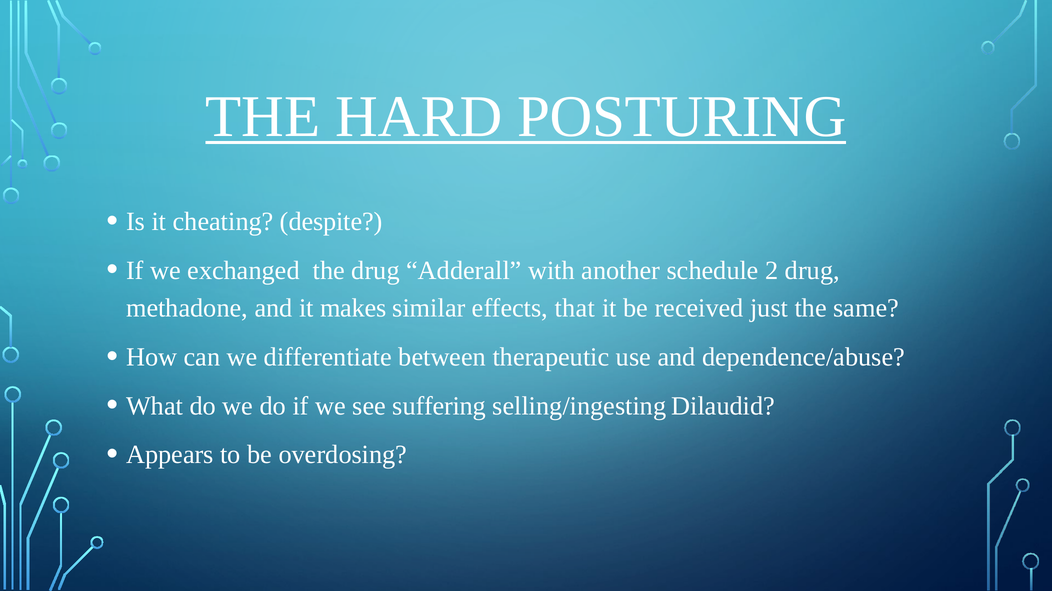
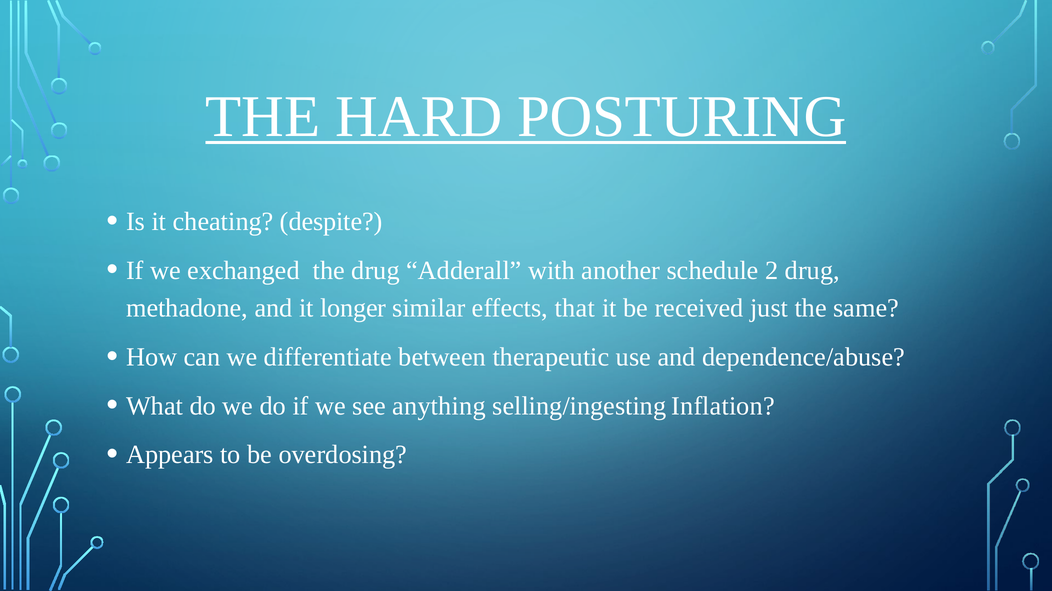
makes: makes -> longer
suffering: suffering -> anything
Dilaudid: Dilaudid -> Inflation
